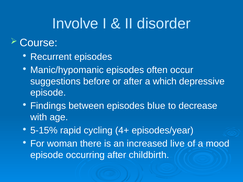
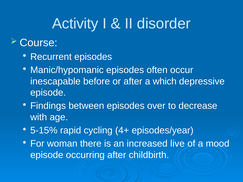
Involve: Involve -> Activity
suggestions: suggestions -> inescapable
blue: blue -> over
